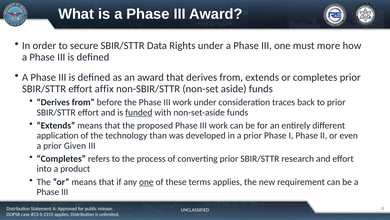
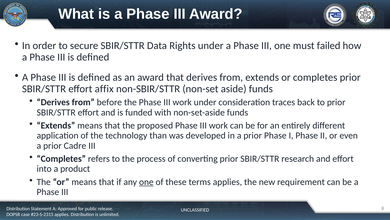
more: more -> failed
funded underline: present -> none
Given: Given -> Cadre
